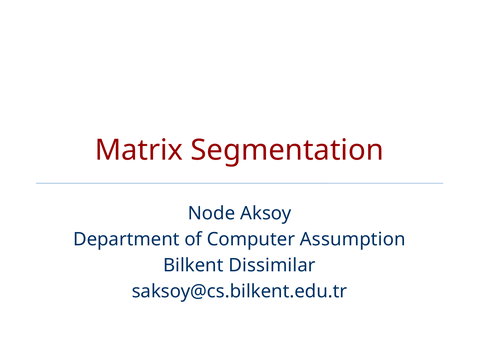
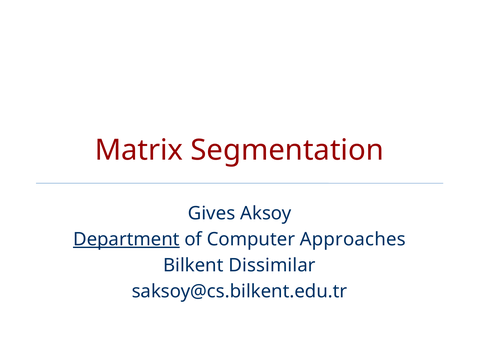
Node: Node -> Gives
Department underline: none -> present
Assumption: Assumption -> Approaches
